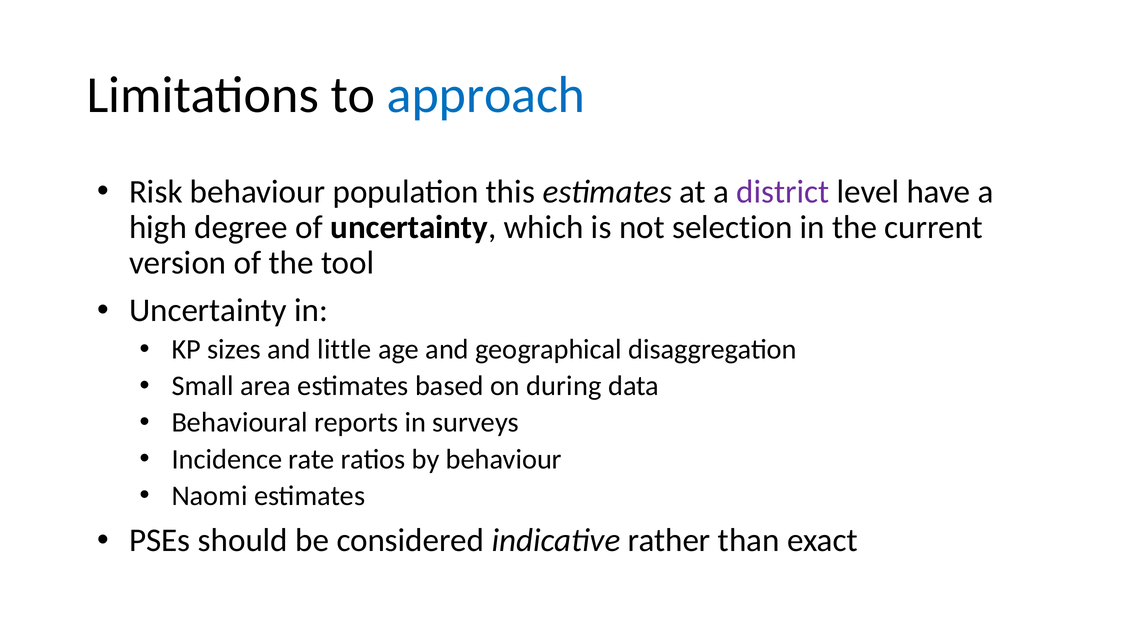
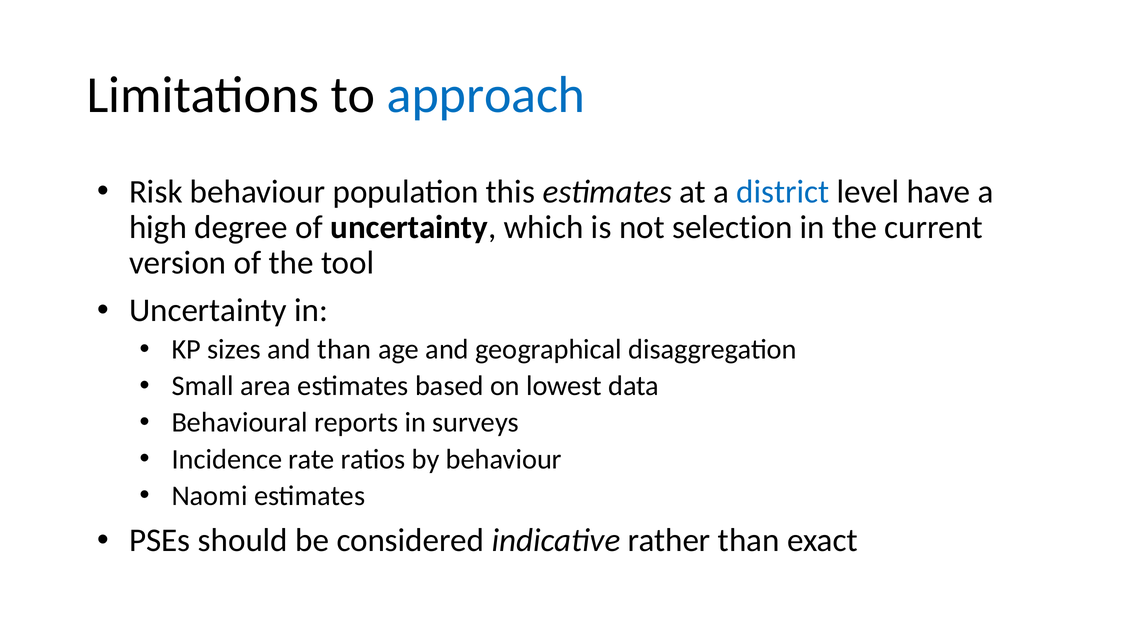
district colour: purple -> blue
and little: little -> than
during: during -> lowest
